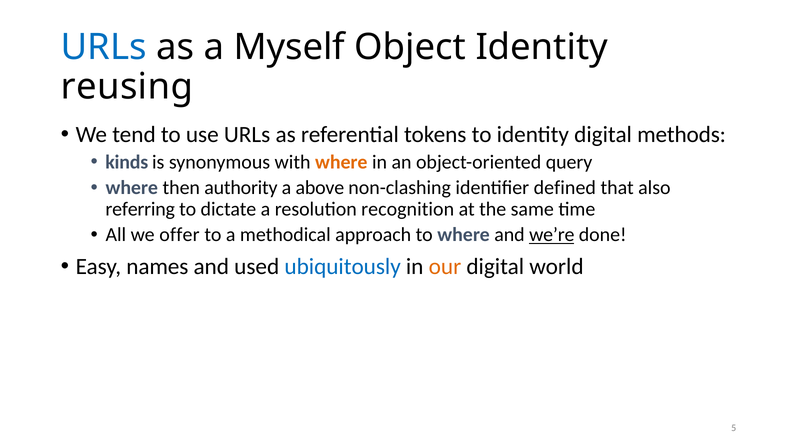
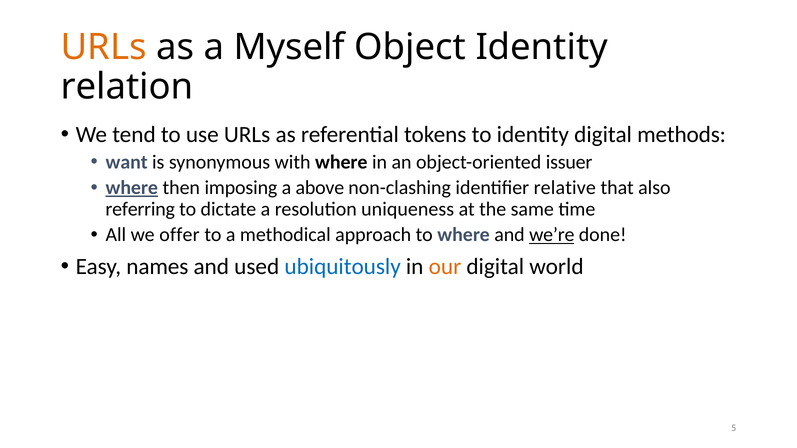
URLs at (104, 47) colour: blue -> orange
reusing: reusing -> relation
kinds: kinds -> want
where at (341, 162) colour: orange -> black
query: query -> issuer
where at (132, 188) underline: none -> present
authority: authority -> imposing
defined: defined -> relative
recognition: recognition -> uniqueness
